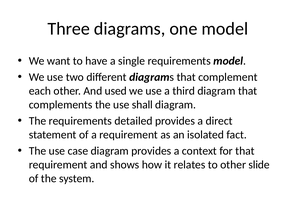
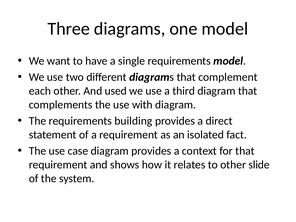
shall: shall -> with
detailed: detailed -> building
